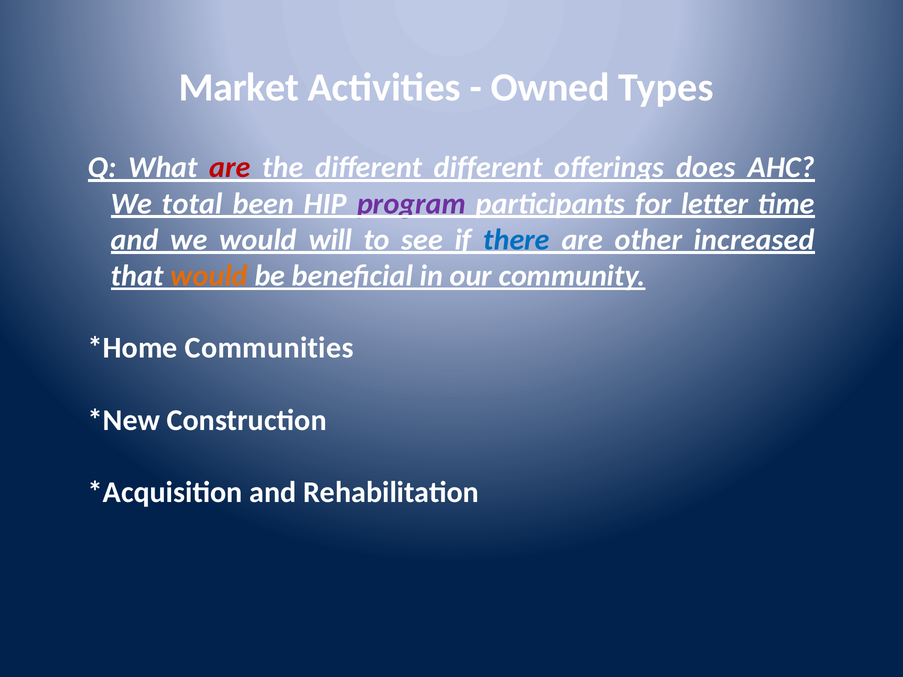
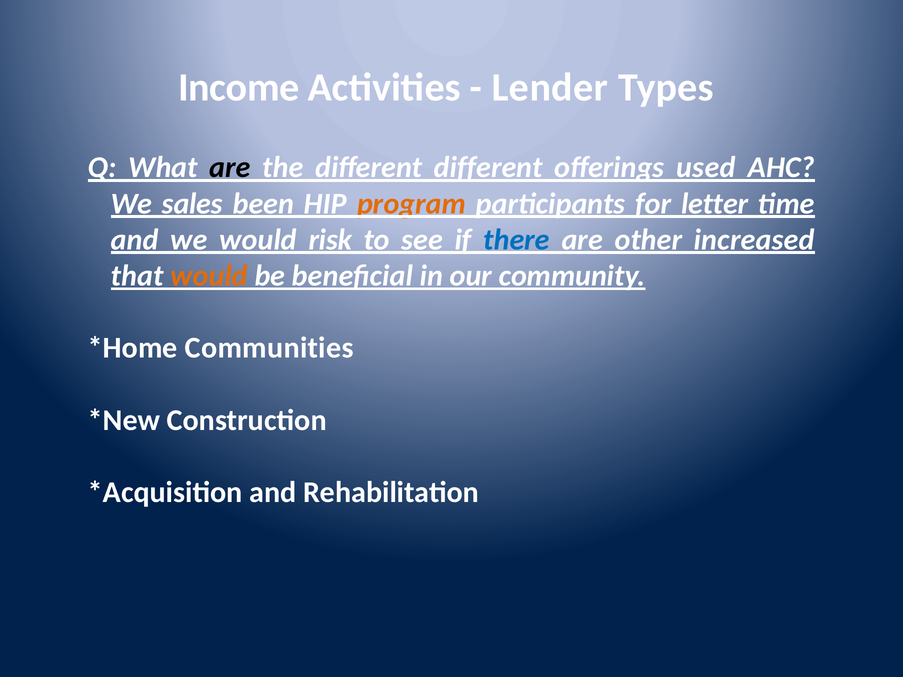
Market: Market -> Income
Owned: Owned -> Lender
are at (230, 168) colour: red -> black
does: does -> used
total: total -> sales
program colour: purple -> orange
will: will -> risk
